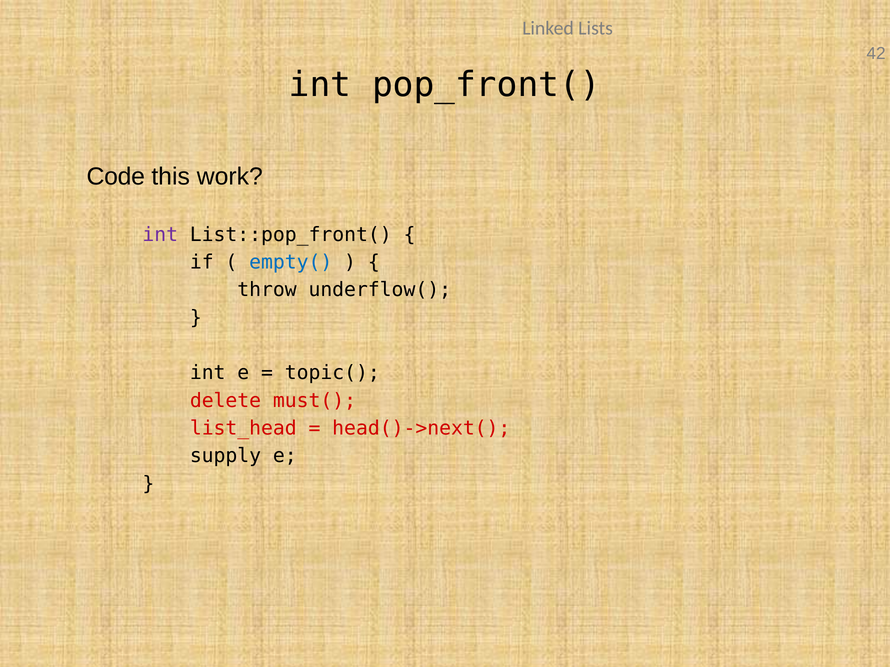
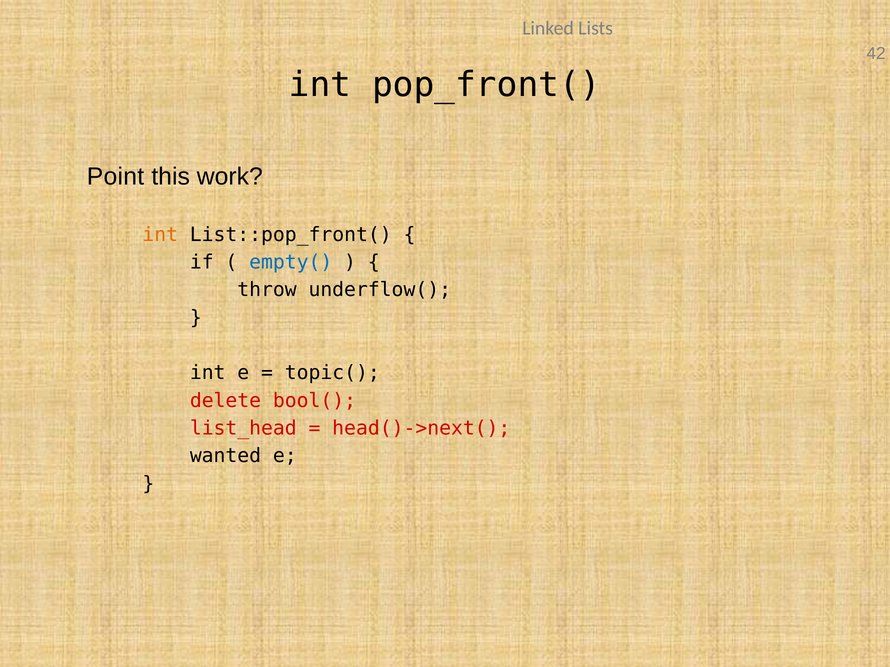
Code: Code -> Point
int at (160, 235) colour: purple -> orange
must(: must( -> bool(
supply: supply -> wanted
